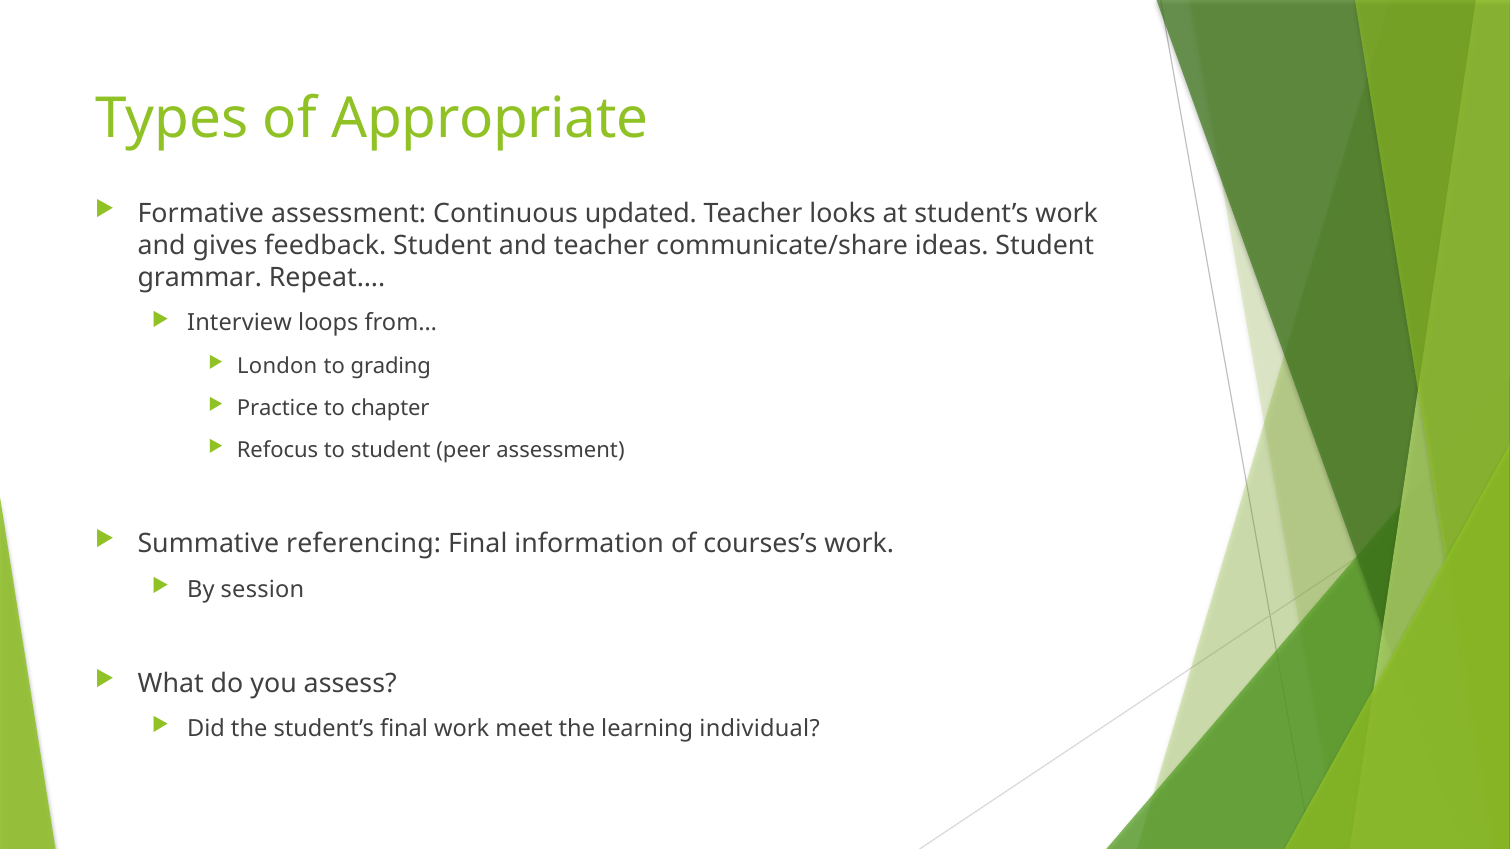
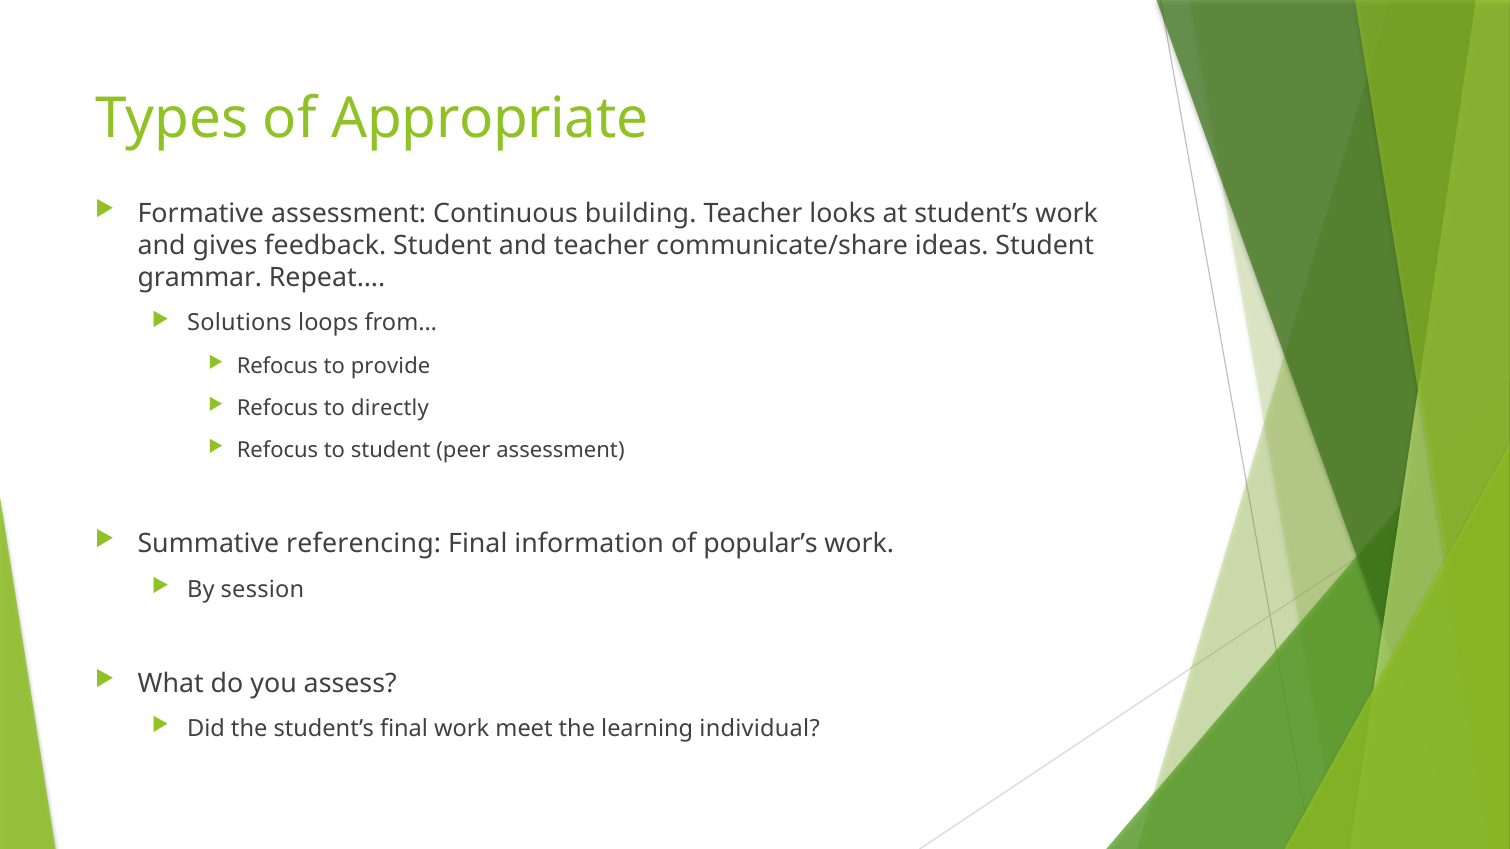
updated: updated -> building
Interview: Interview -> Solutions
London at (277, 366): London -> Refocus
grading: grading -> provide
Practice at (277, 408): Practice -> Refocus
chapter: chapter -> directly
courses’s: courses’s -> popular’s
